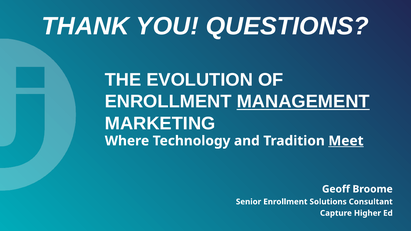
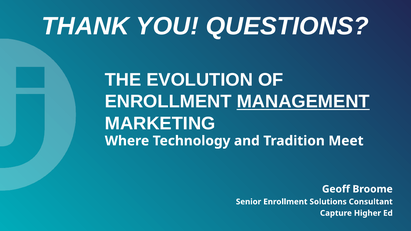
Meet underline: present -> none
